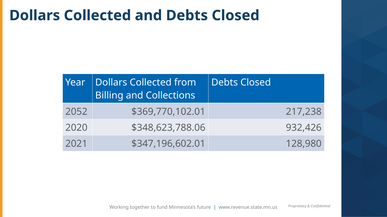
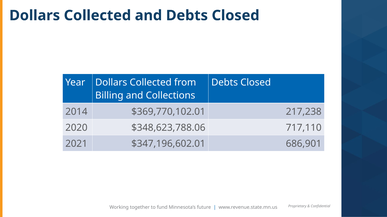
2052: 2052 -> 2014
932,426: 932,426 -> 717,110
128,980: 128,980 -> 686,901
